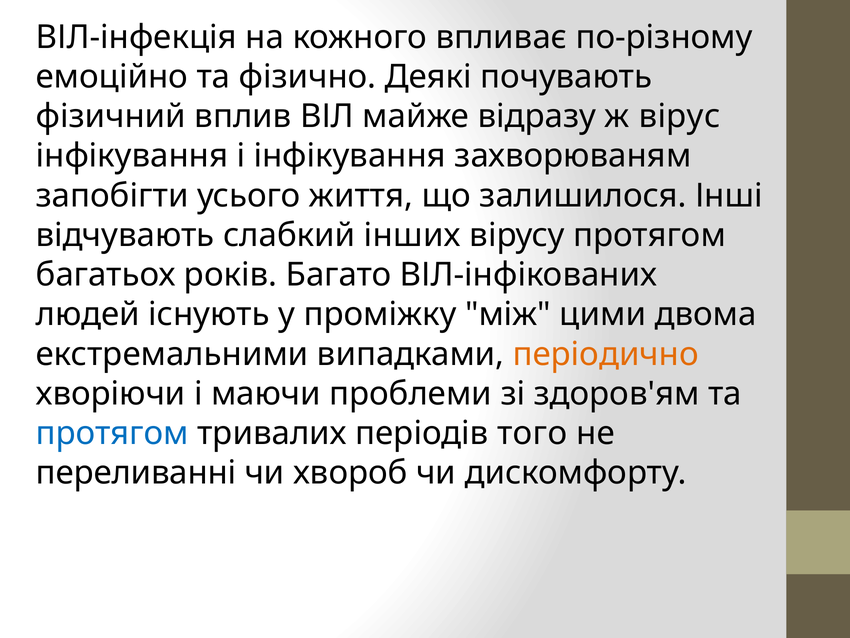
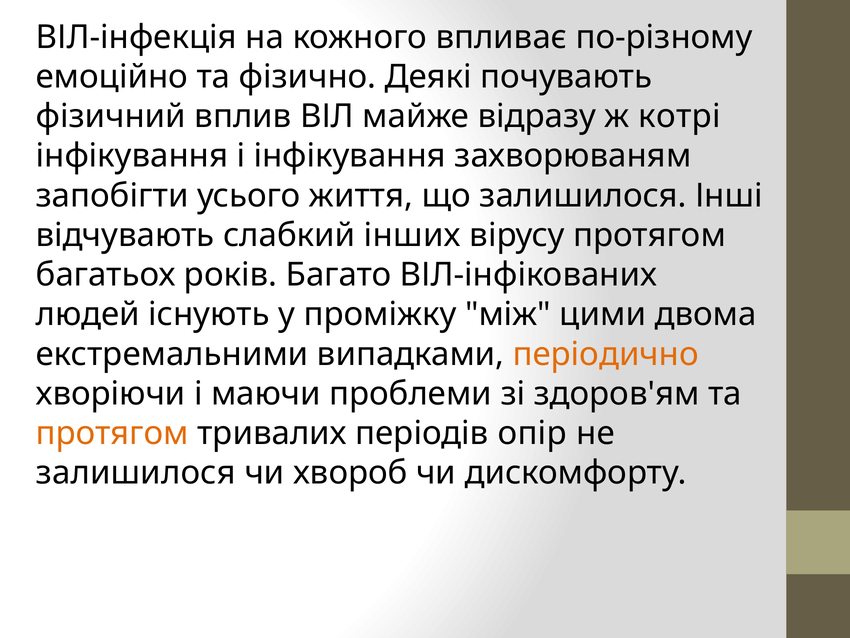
вірус: вірус -> котрі
протягом at (112, 433) colour: blue -> orange
того: того -> опір
переливанні at (136, 473): переливанні -> залишилося
